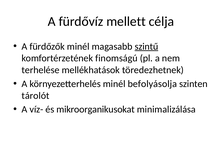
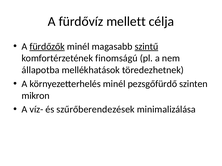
fürdőzők underline: none -> present
terhelése: terhelése -> állapotba
befolyásolja: befolyásolja -> pezsgőfürdő
tárolót: tárolót -> mikron
mikroorganikusokat: mikroorganikusokat -> szűrőberendezések
